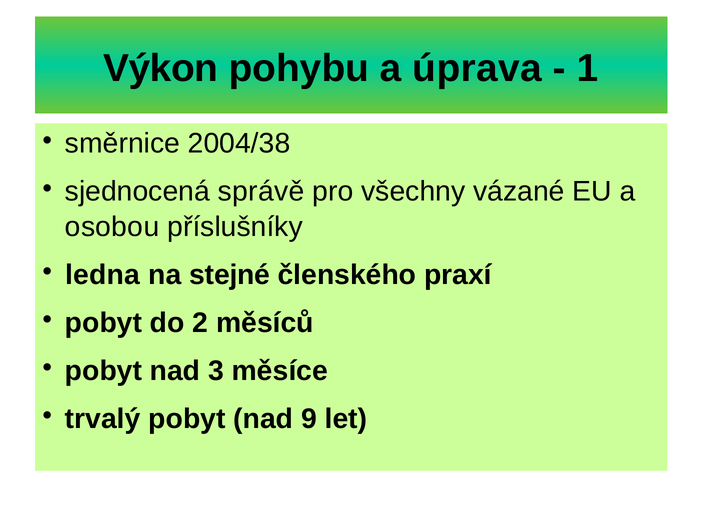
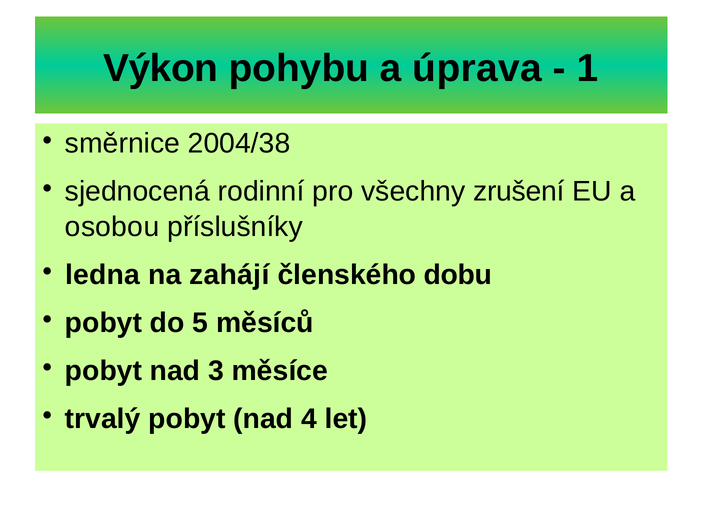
správě: správě -> rodinní
vázané: vázané -> zrušení
stejné: stejné -> zahájí
praxí: praxí -> dobu
2: 2 -> 5
9: 9 -> 4
